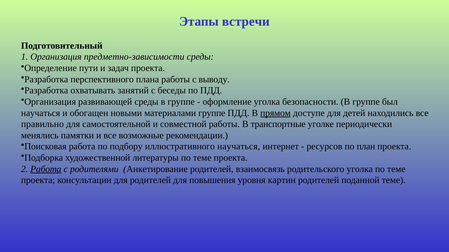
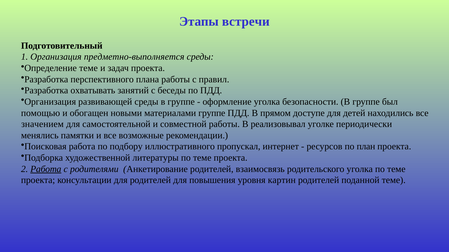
предметно-зависимости: предметно-зависимости -> предметно-выполняется
Определение пути: пути -> теме
выводу: выводу -> правил
научаться at (41, 113): научаться -> помощью
прямом underline: present -> none
правильно: правильно -> значением
транспортные: транспортные -> реализовывал
иллюстративного научаться: научаться -> пропускал
